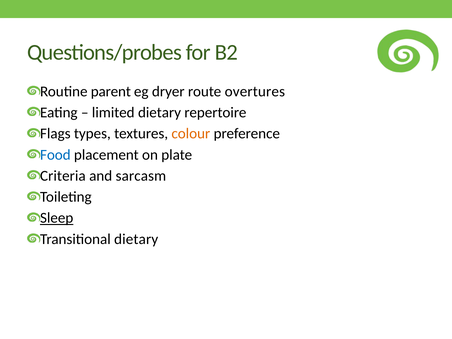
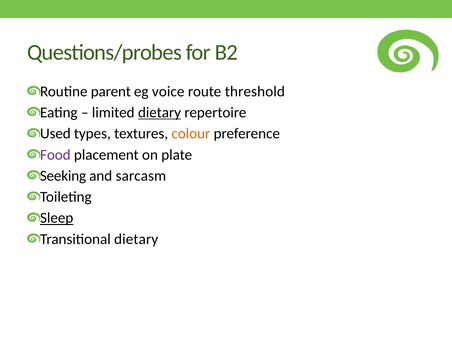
dryer: dryer -> voice
overtures: overtures -> threshold
dietary at (160, 113) underline: none -> present
Flags: Flags -> Used
Food colour: blue -> purple
Criteria: Criteria -> Seeking
